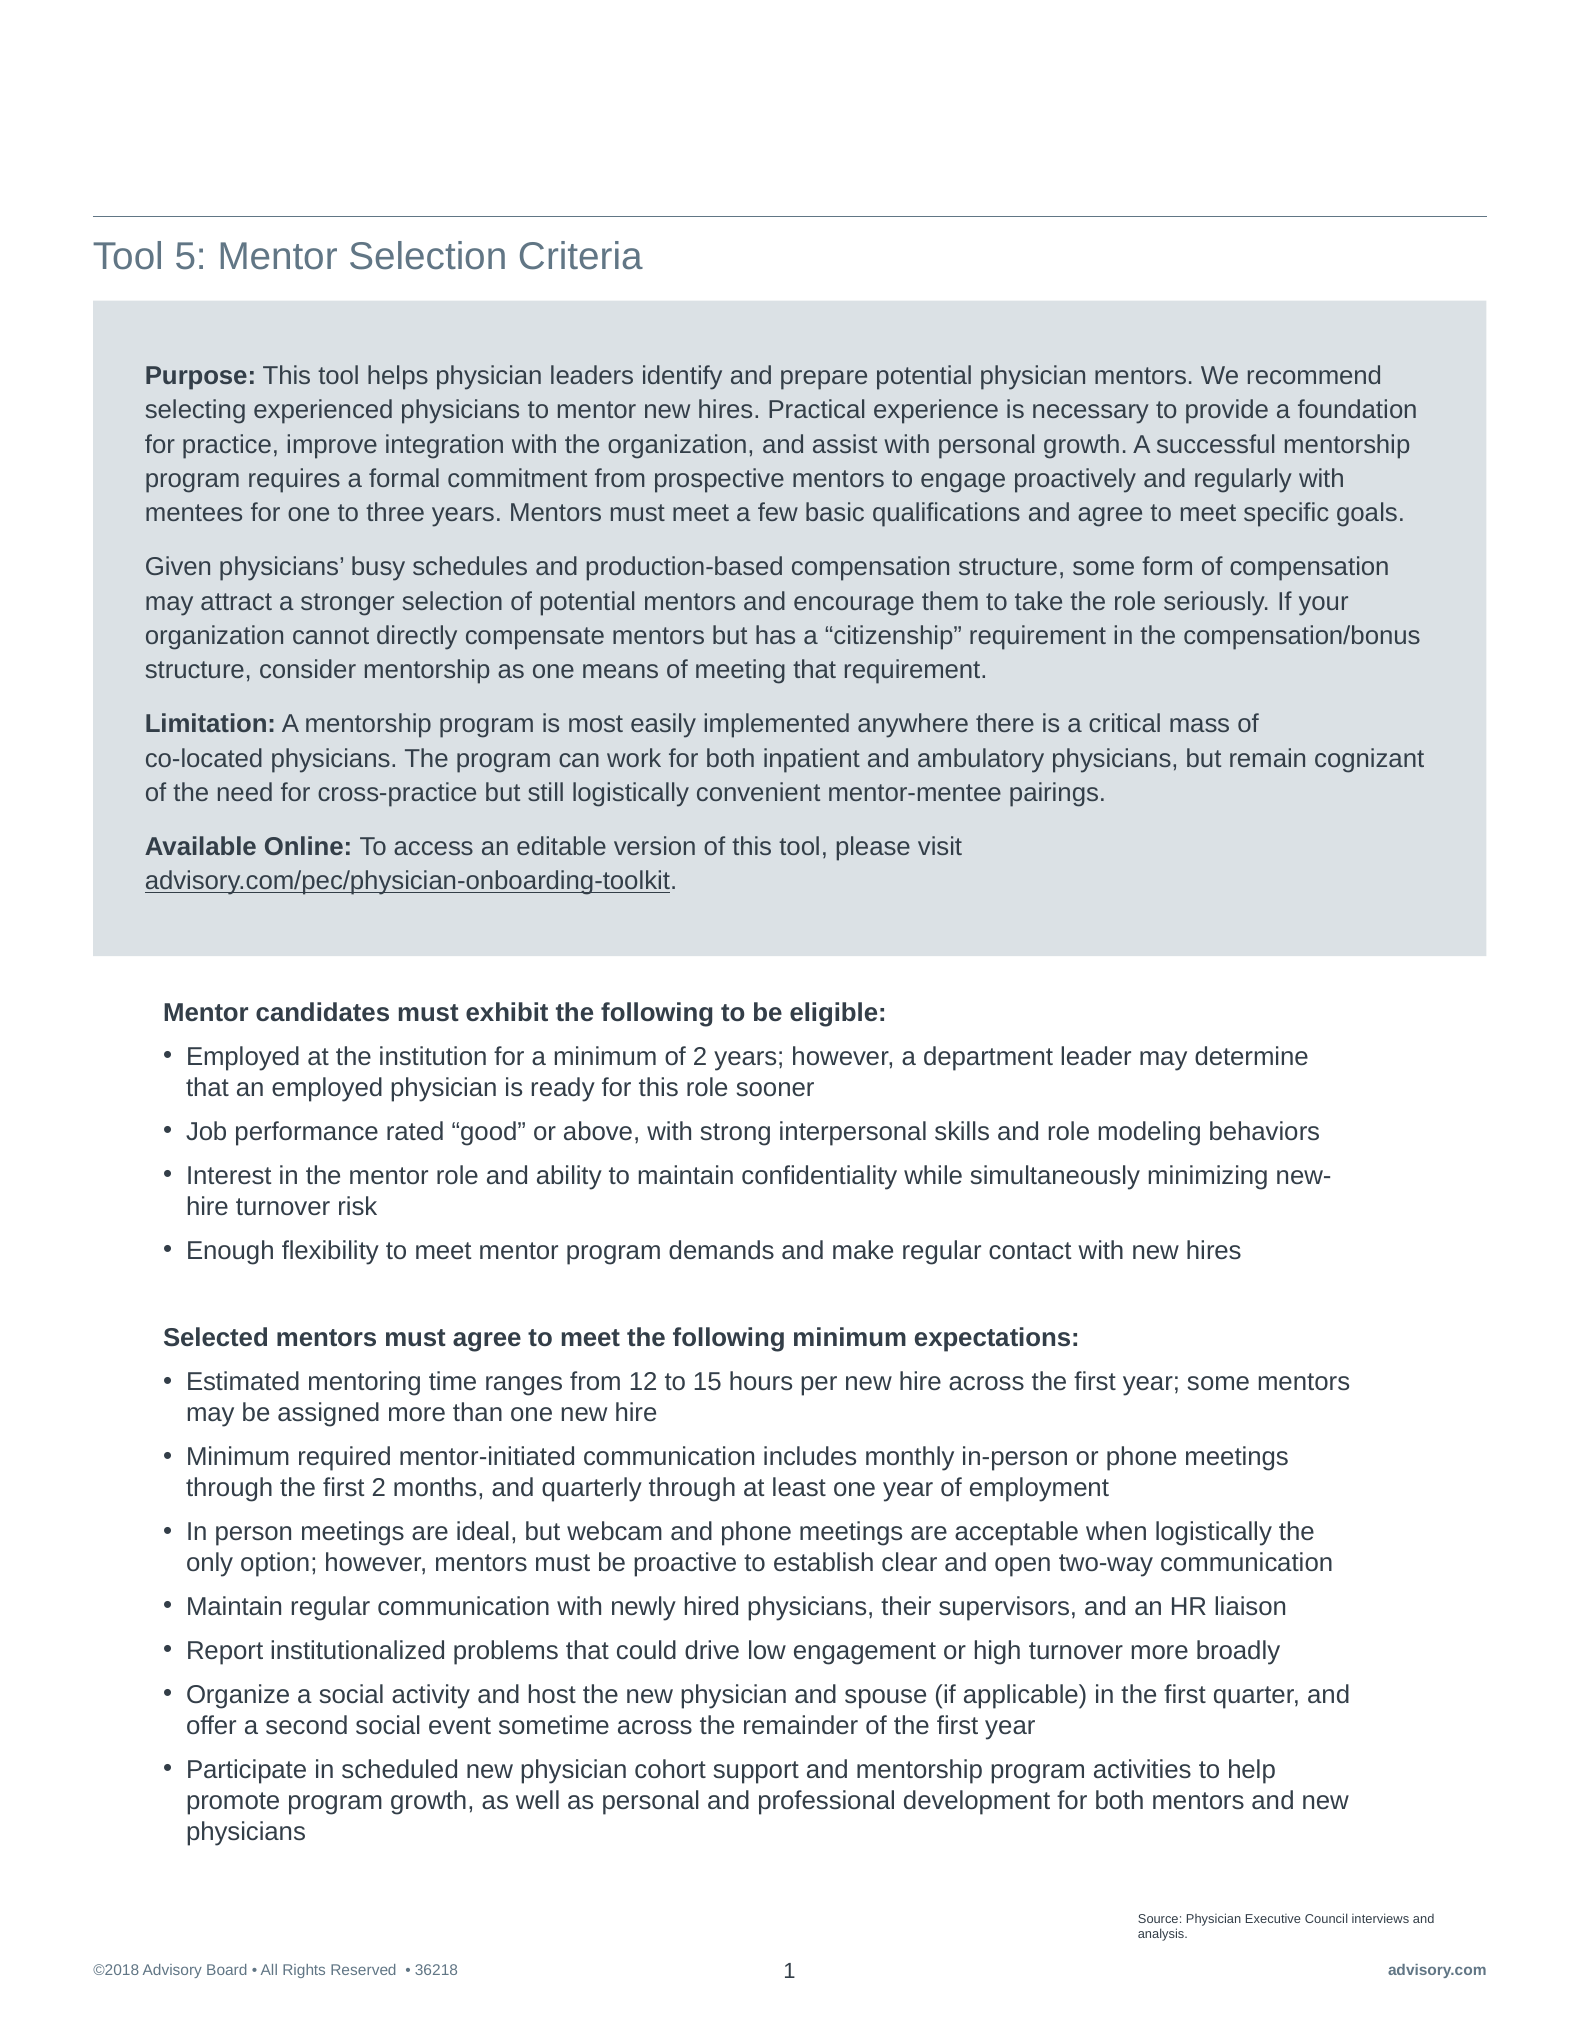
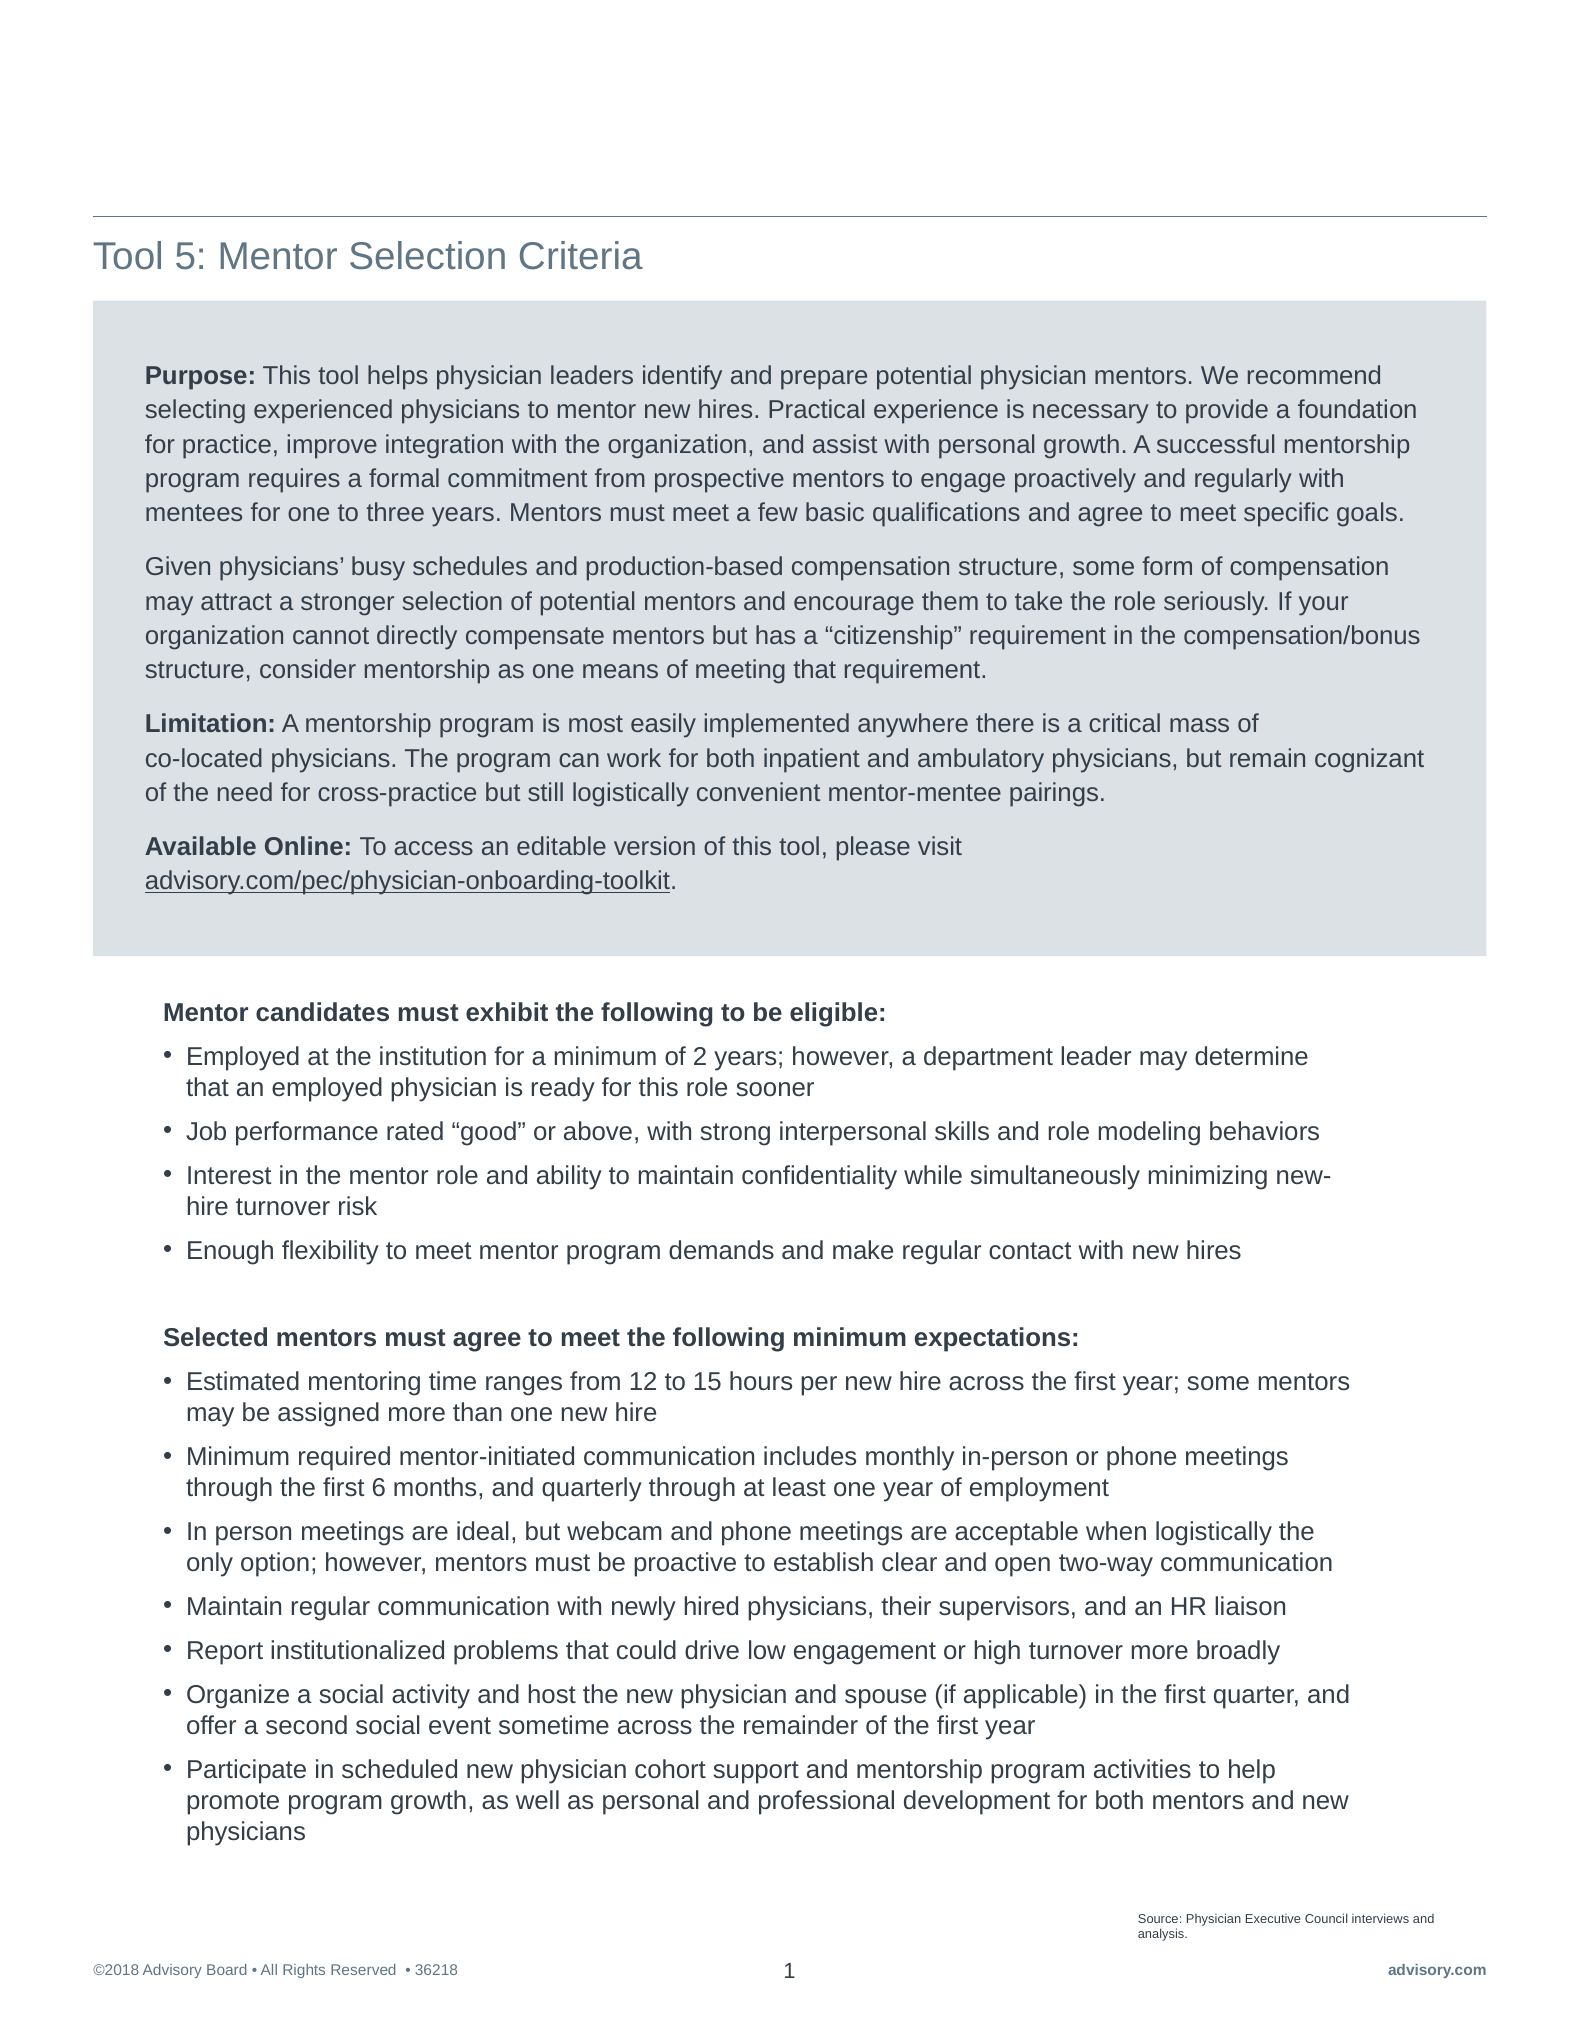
first 2: 2 -> 6
